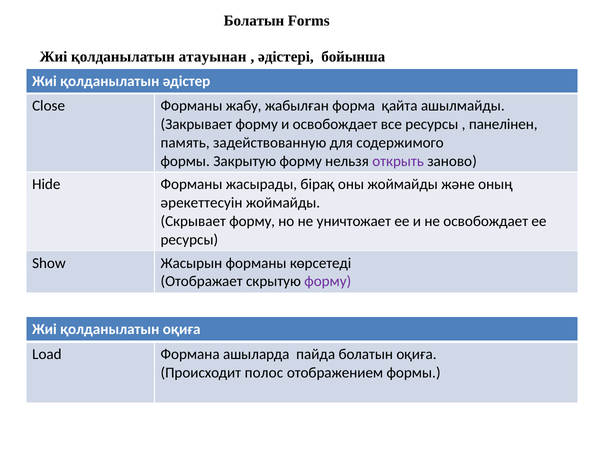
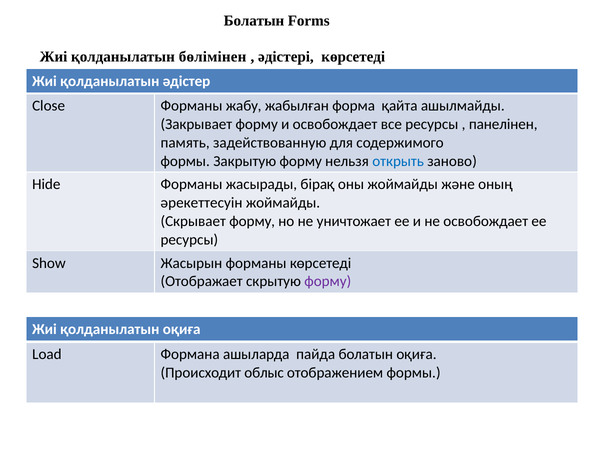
атауынан: атауынан -> бөлімінен
әдістері бойынша: бойынша -> көрсетеді
открыть colour: purple -> blue
полос: полос -> облыс
